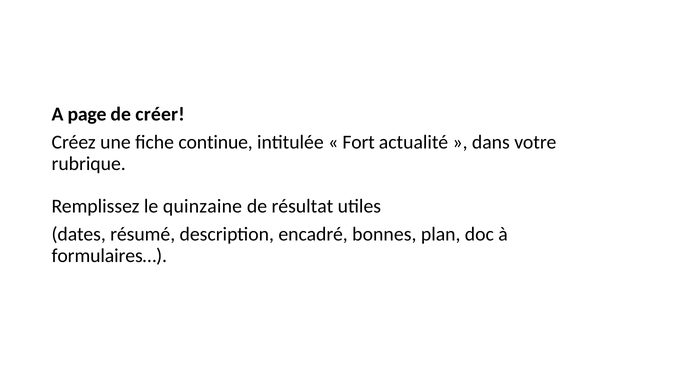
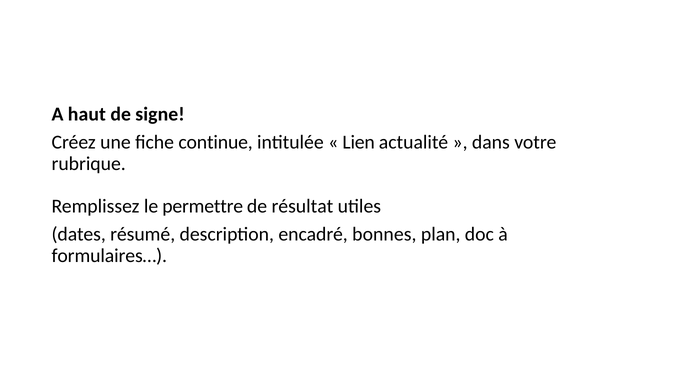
page: page -> haut
créer: créer -> signe
Fort: Fort -> Lien
quinzaine: quinzaine -> permettre
